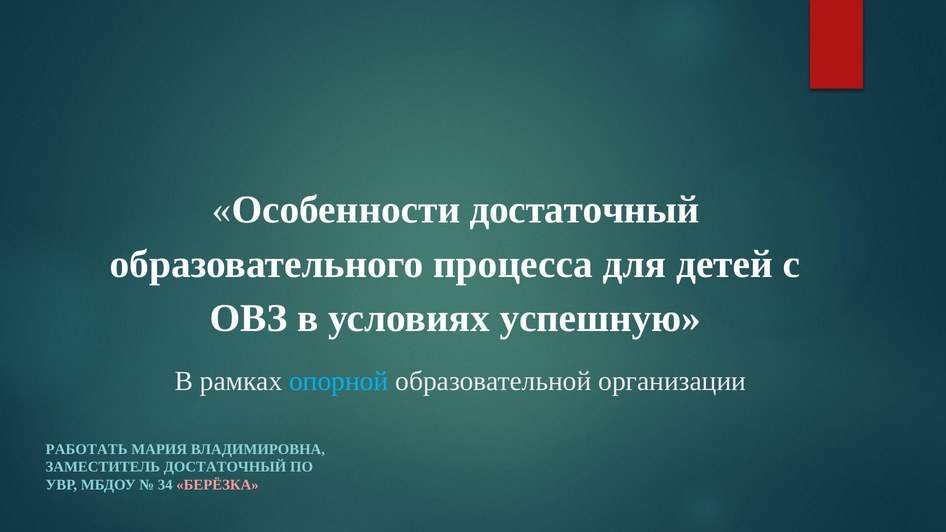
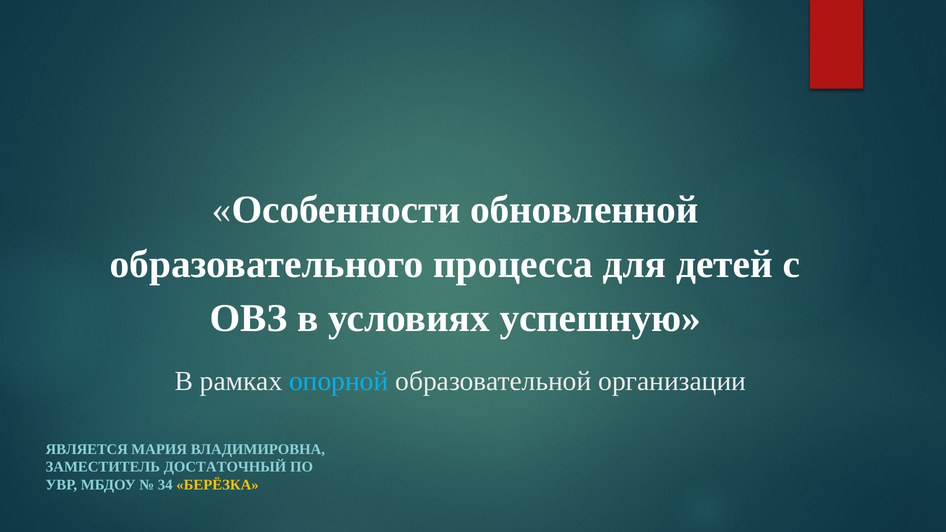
Особенности достаточный: достаточный -> обновленной
РАБОТАТЬ: РАБОТАТЬ -> ЯВЛЯЕТСЯ
БЕРЁЗКА colour: pink -> yellow
